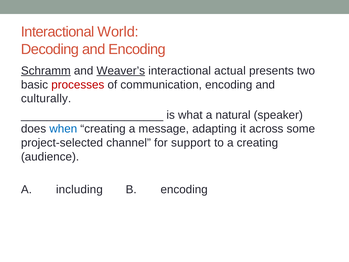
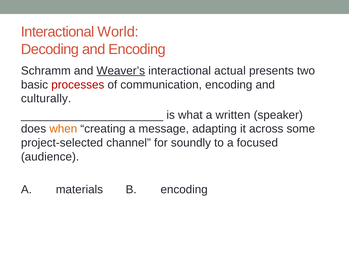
Schramm underline: present -> none
natural: natural -> written
when colour: blue -> orange
support: support -> soundly
a creating: creating -> focused
including: including -> materials
